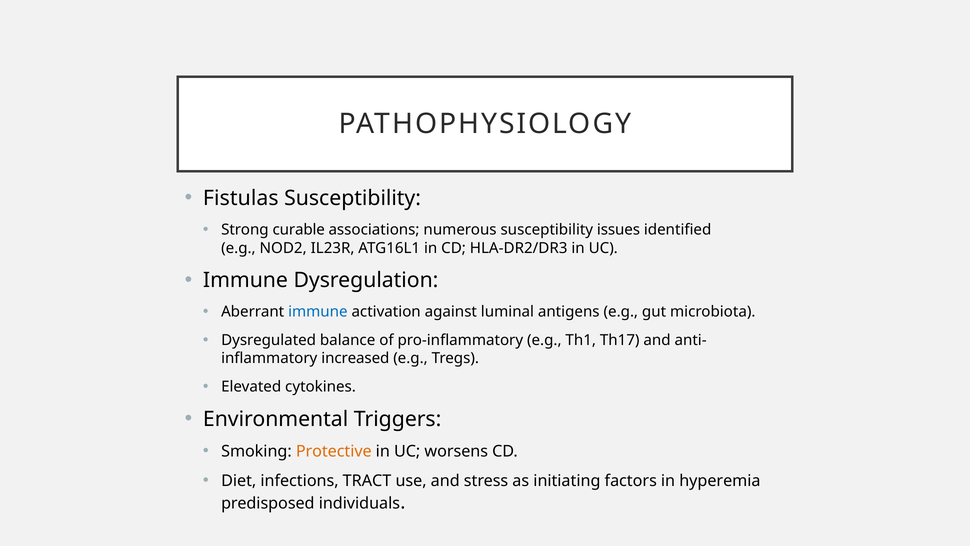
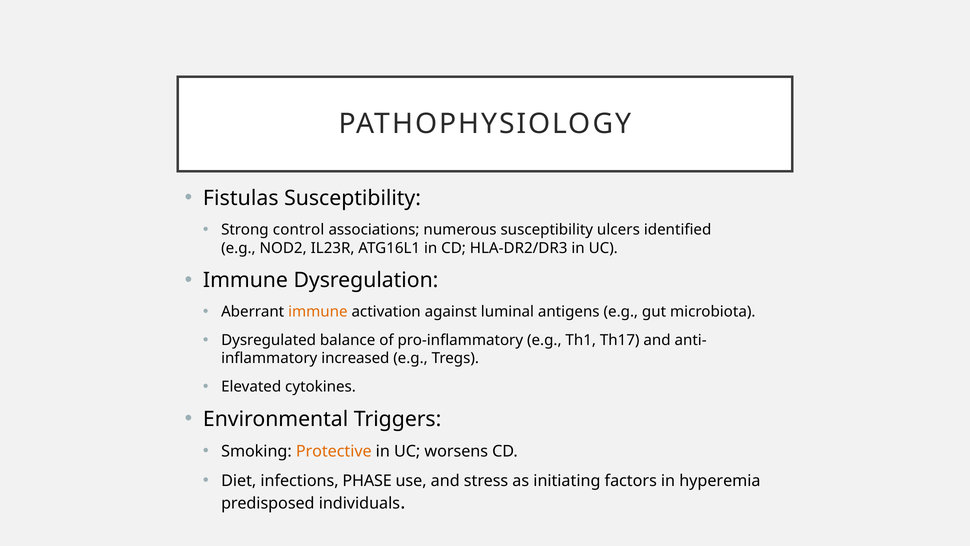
curable: curable -> control
issues: issues -> ulcers
immune at (318, 312) colour: blue -> orange
TRACT: TRACT -> PHASE
